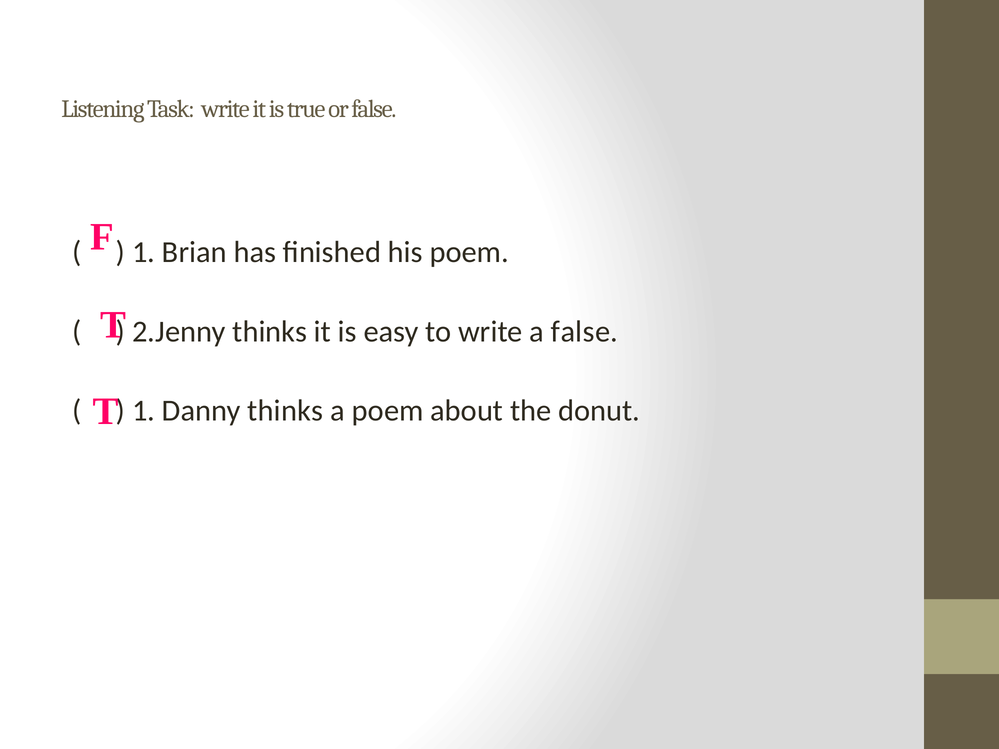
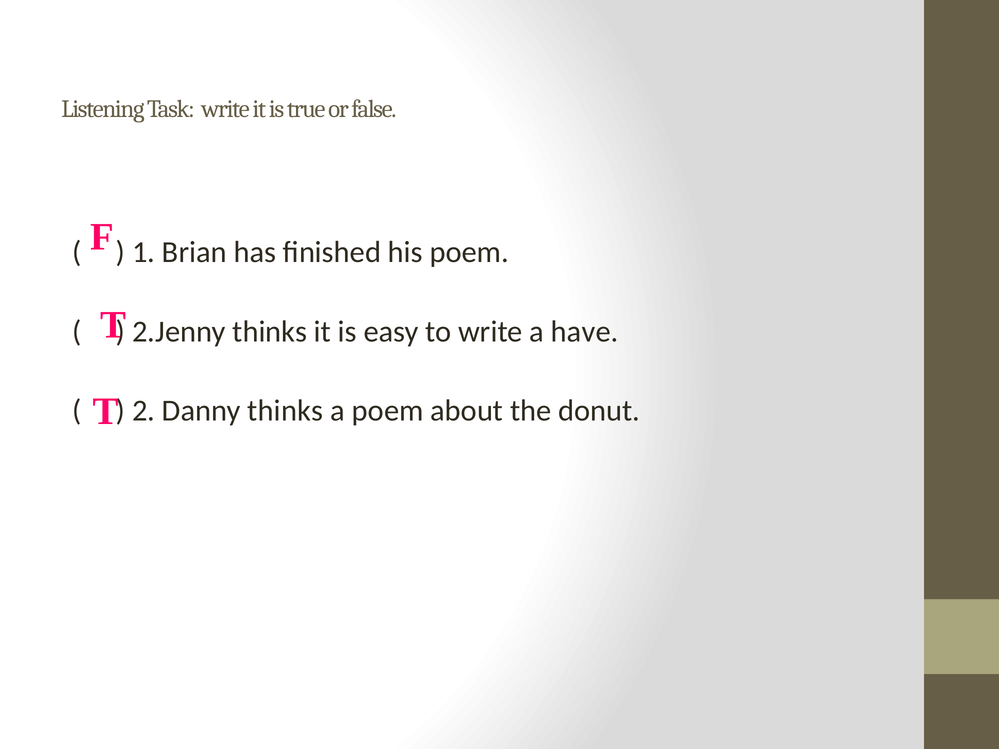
a false: false -> have
1 at (144, 411): 1 -> 2
